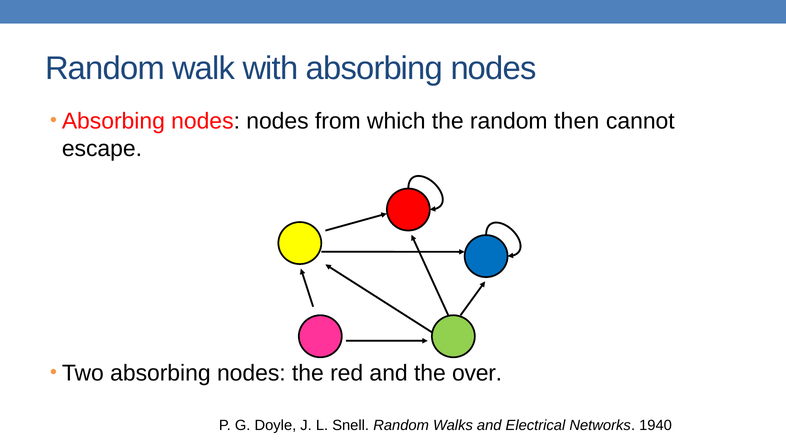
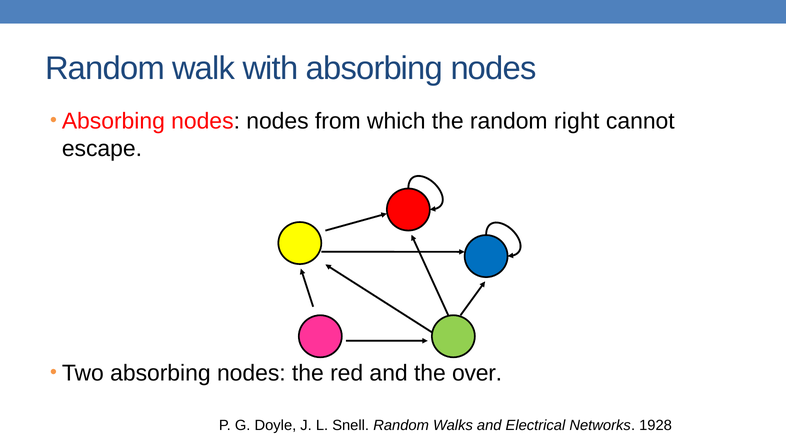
then: then -> right
1940: 1940 -> 1928
